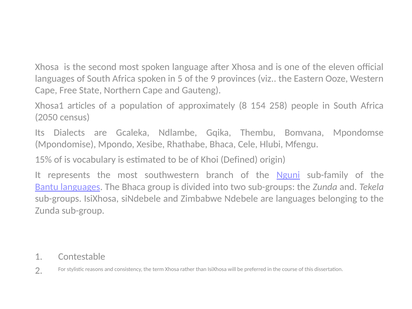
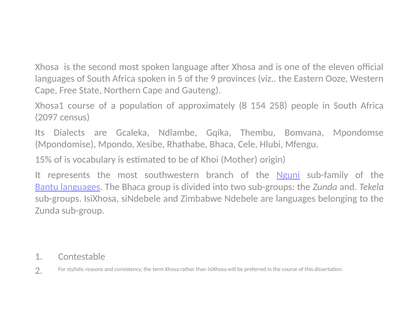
Xhosa1 articles: articles -> course
2050: 2050 -> 2097
Defined: Defined -> Mother
